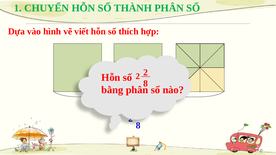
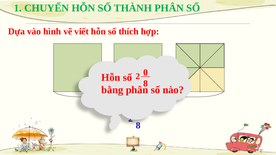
2 2: 2 -> 0
